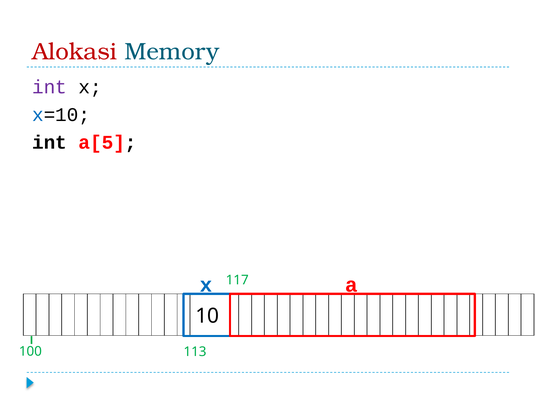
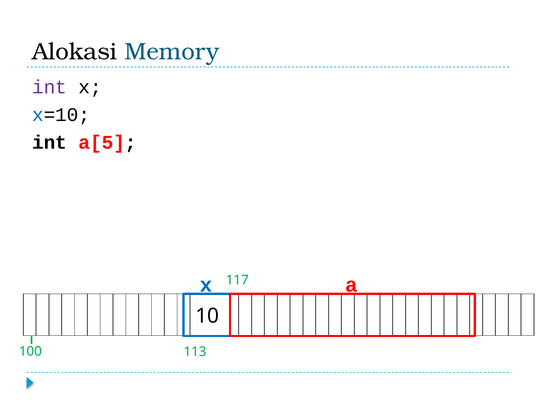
Alokasi colour: red -> black
